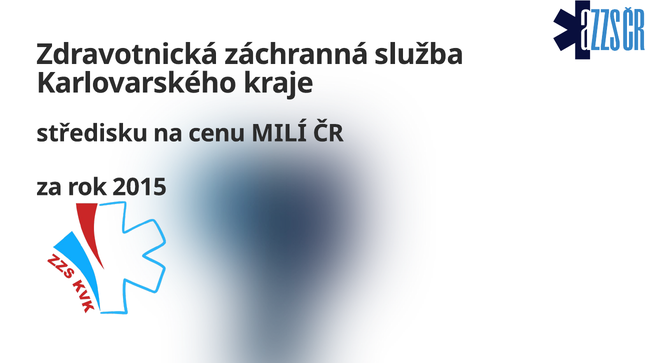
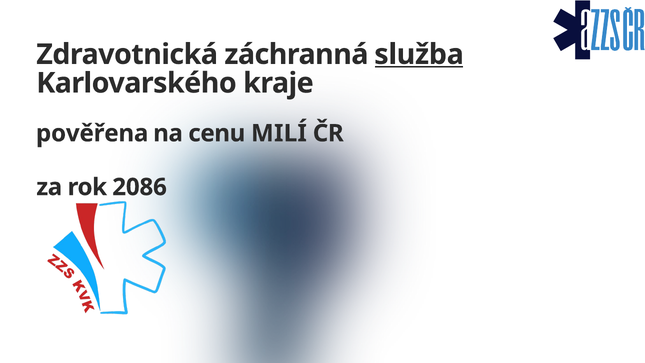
služba underline: none -> present
středisku: středisku -> pověřena
2015: 2015 -> 2086
